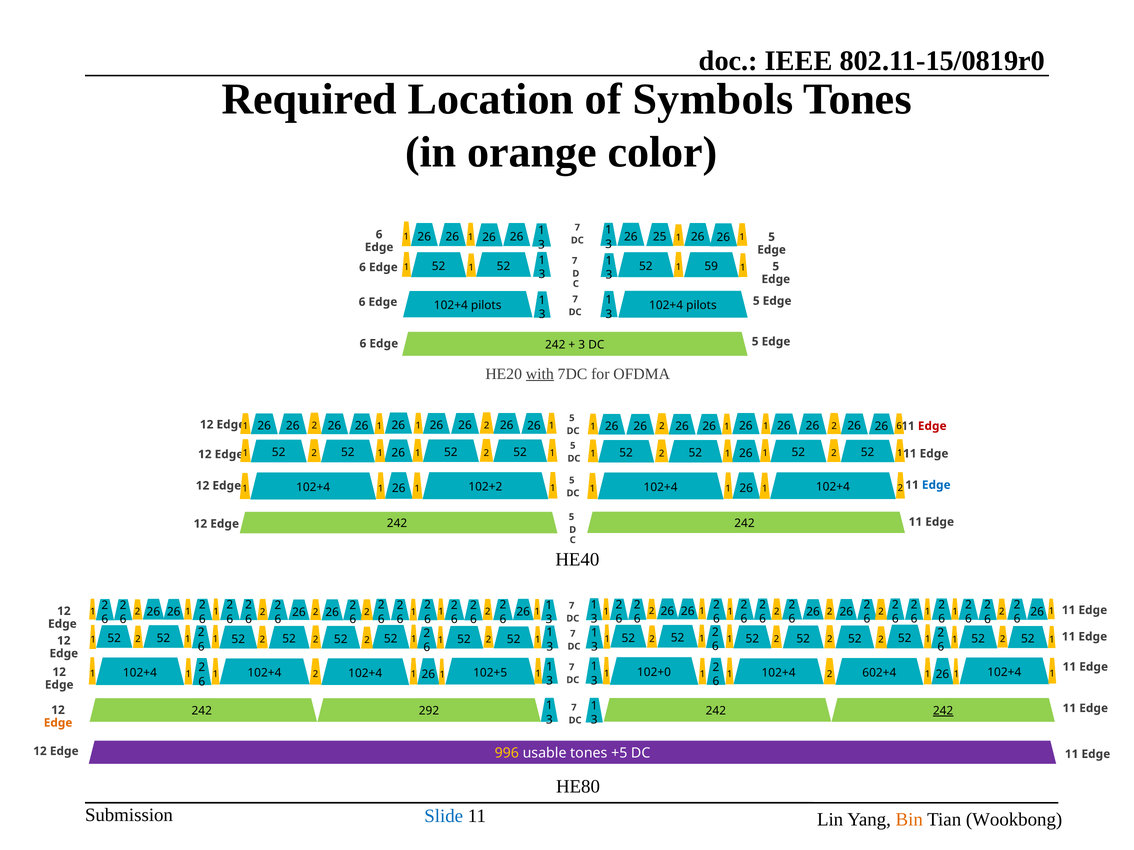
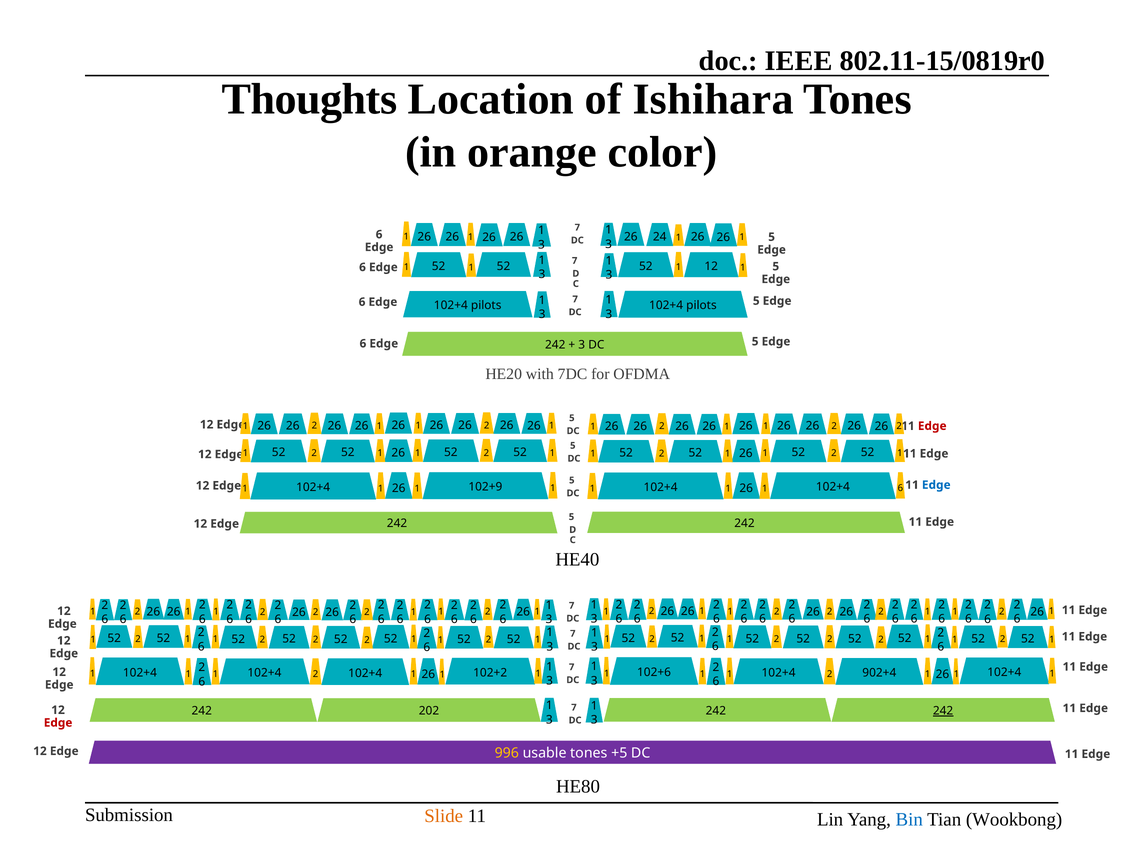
Required: Required -> Thoughts
Symbols: Symbols -> Ishihara
25: 25 -> 24
52 59: 59 -> 12
with underline: present -> none
6 at (899, 426): 6 -> 2
102+2: 102+2 -> 102+9
2 at (900, 489): 2 -> 6
102+0: 102+0 -> 102+6
602+4: 602+4 -> 902+4
102+5: 102+5 -> 102+2
292: 292 -> 202
Edge at (58, 723) colour: orange -> red
Slide colour: blue -> orange
Bin colour: orange -> blue
